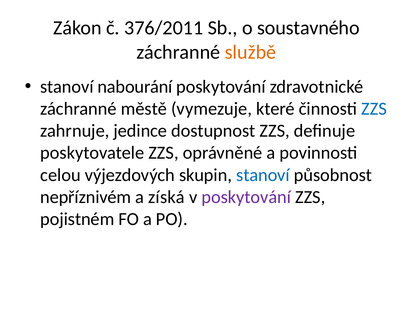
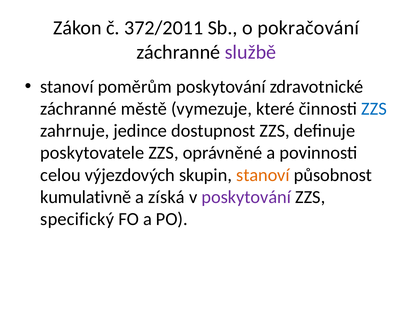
376/2011: 376/2011 -> 372/2011
soustavného: soustavného -> pokračování
službě colour: orange -> purple
nabourání: nabourání -> poměrům
stanoví at (263, 175) colour: blue -> orange
nepříznivém: nepříznivém -> kumulativně
pojistném: pojistném -> specifický
